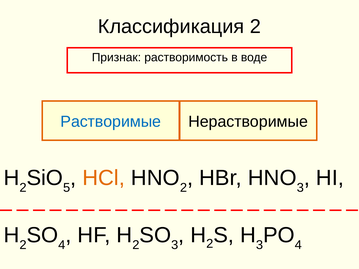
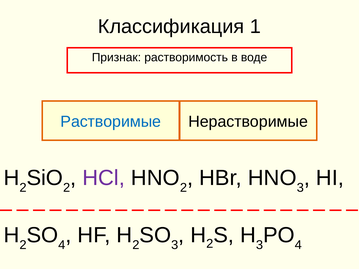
Классификация 2: 2 -> 1
5 at (67, 188): 5 -> 2
HCl colour: orange -> purple
